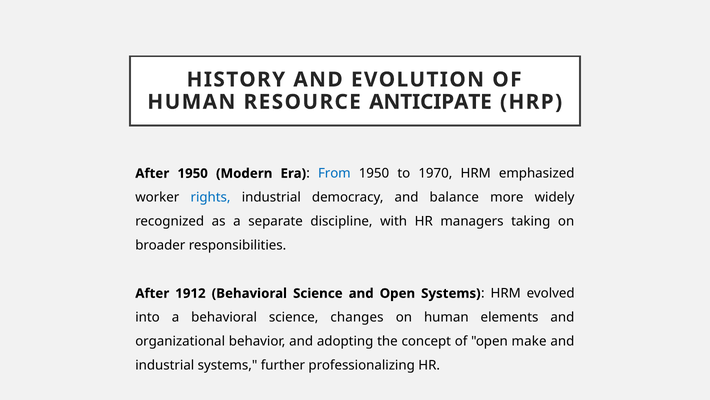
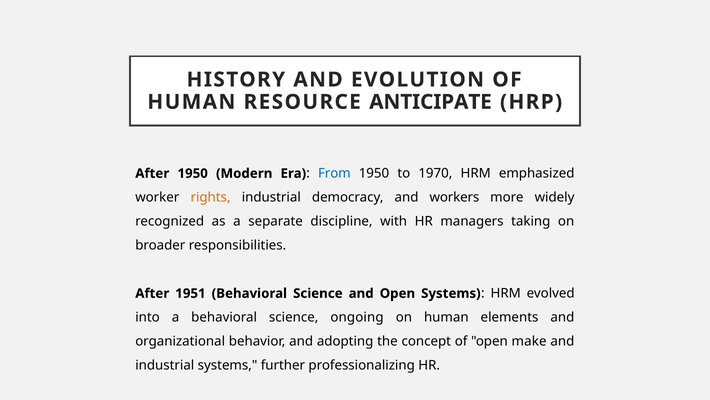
rights colour: blue -> orange
balance: balance -> workers
1912: 1912 -> 1951
changes: changes -> ongoing
